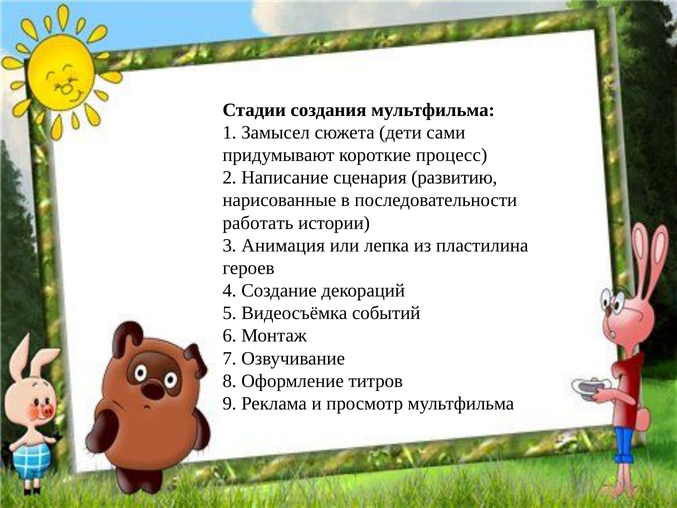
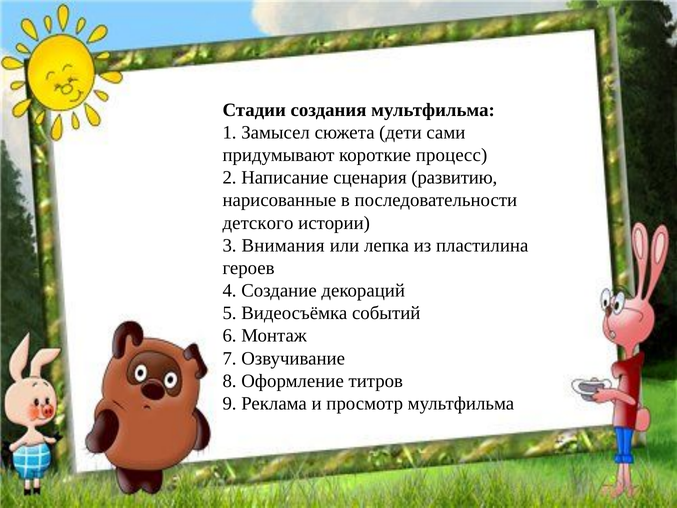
работать: работать -> детского
Анимация: Анимация -> Внимания
